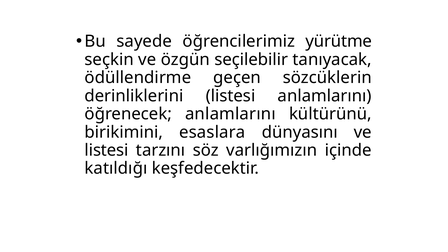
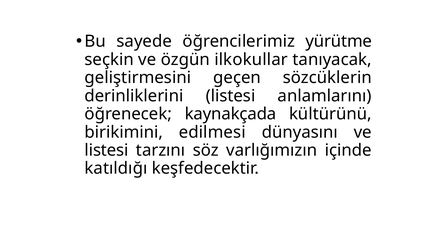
seçilebilir: seçilebilir -> ilkokullar
ödüllendirme: ödüllendirme -> geliştirmesini
öğrenecek anlamlarını: anlamlarını -> kaynakçada
esaslara: esaslara -> edilmesi
